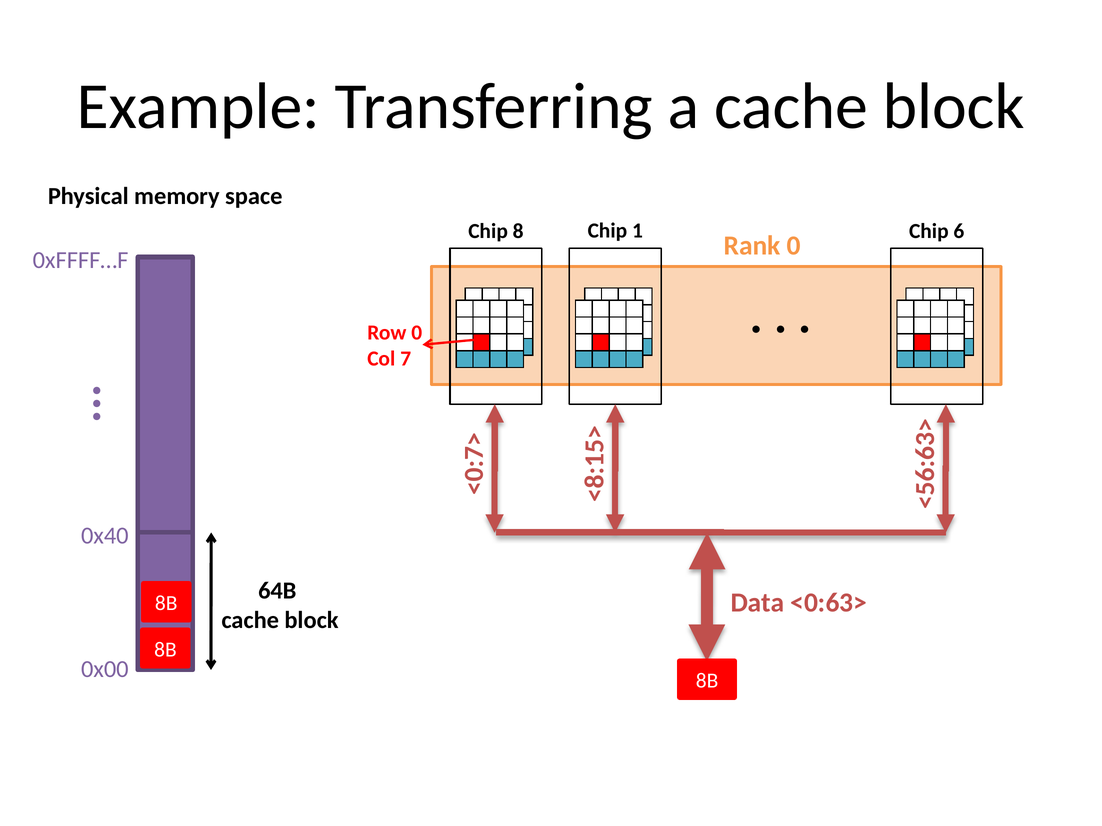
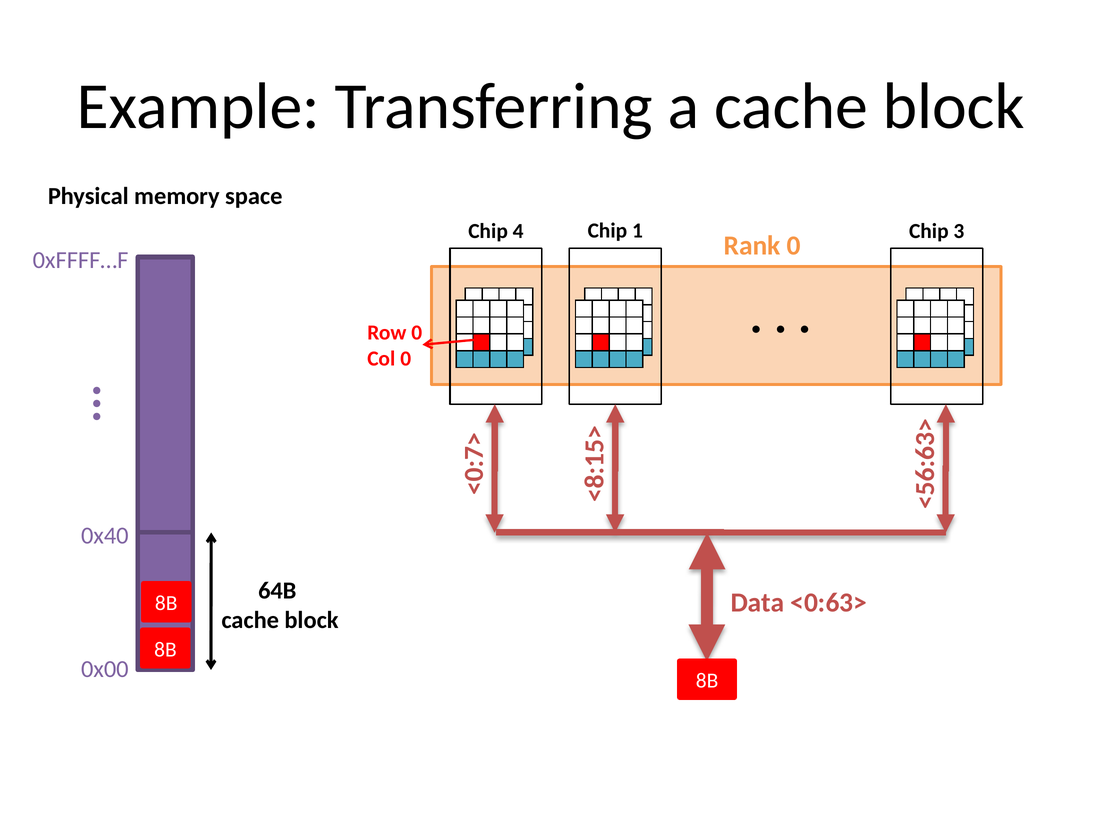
Chip 8: 8 -> 4
Chip 6: 6 -> 3
Col 7: 7 -> 0
